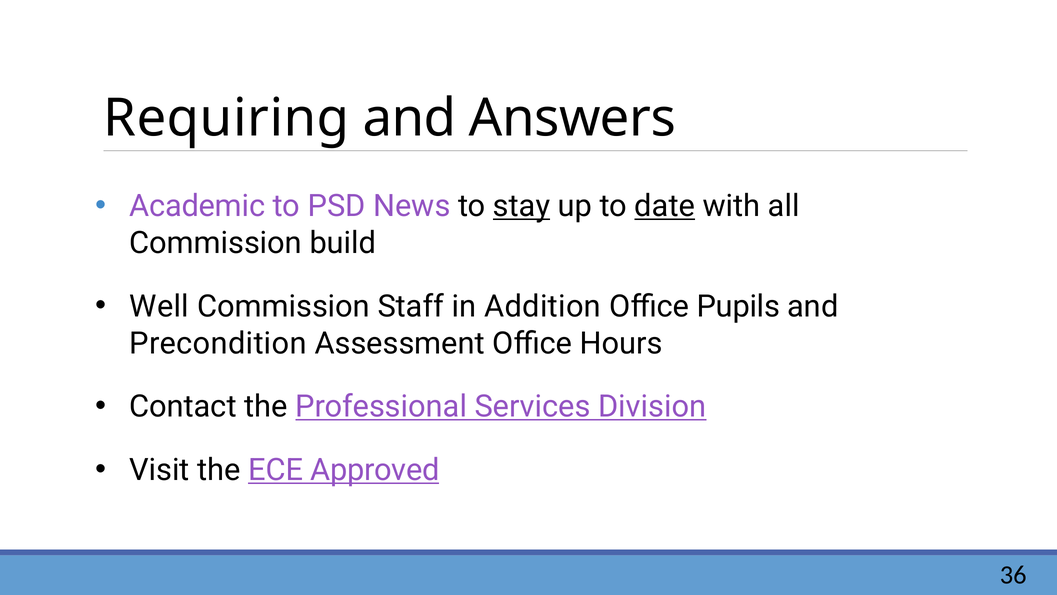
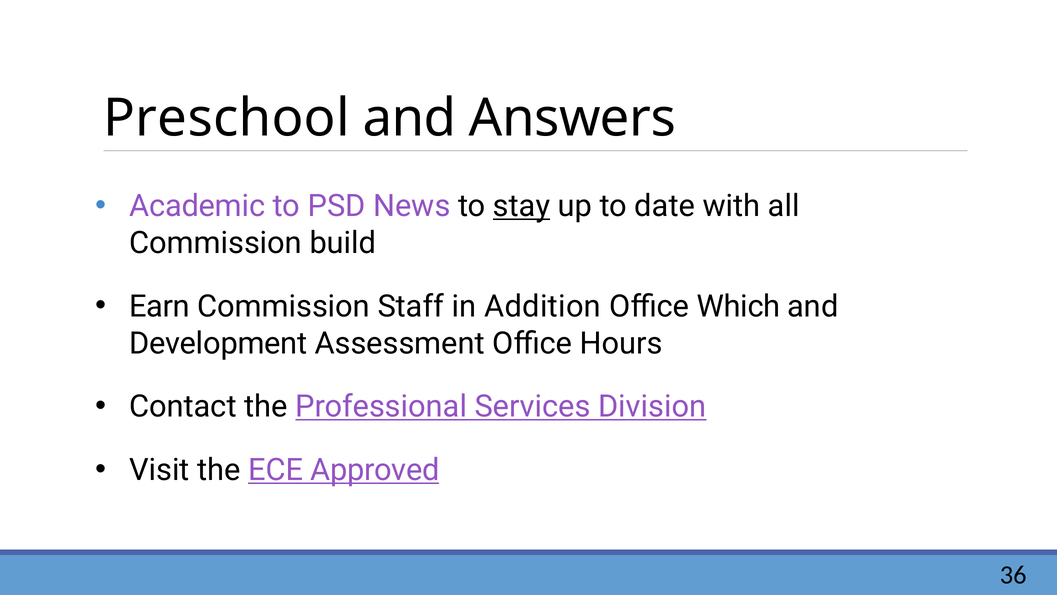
Requiring: Requiring -> Preschool
date underline: present -> none
Well: Well -> Earn
Pupils: Pupils -> Which
Precondition: Precondition -> Development
